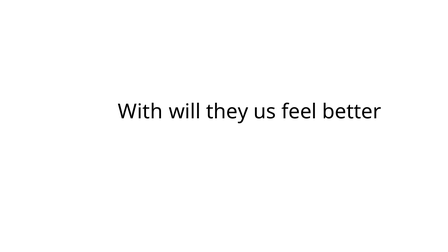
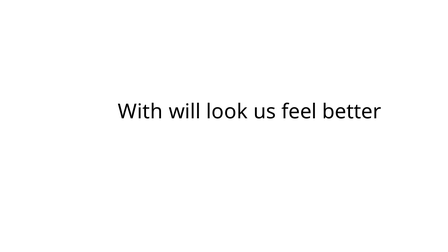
they: they -> look
